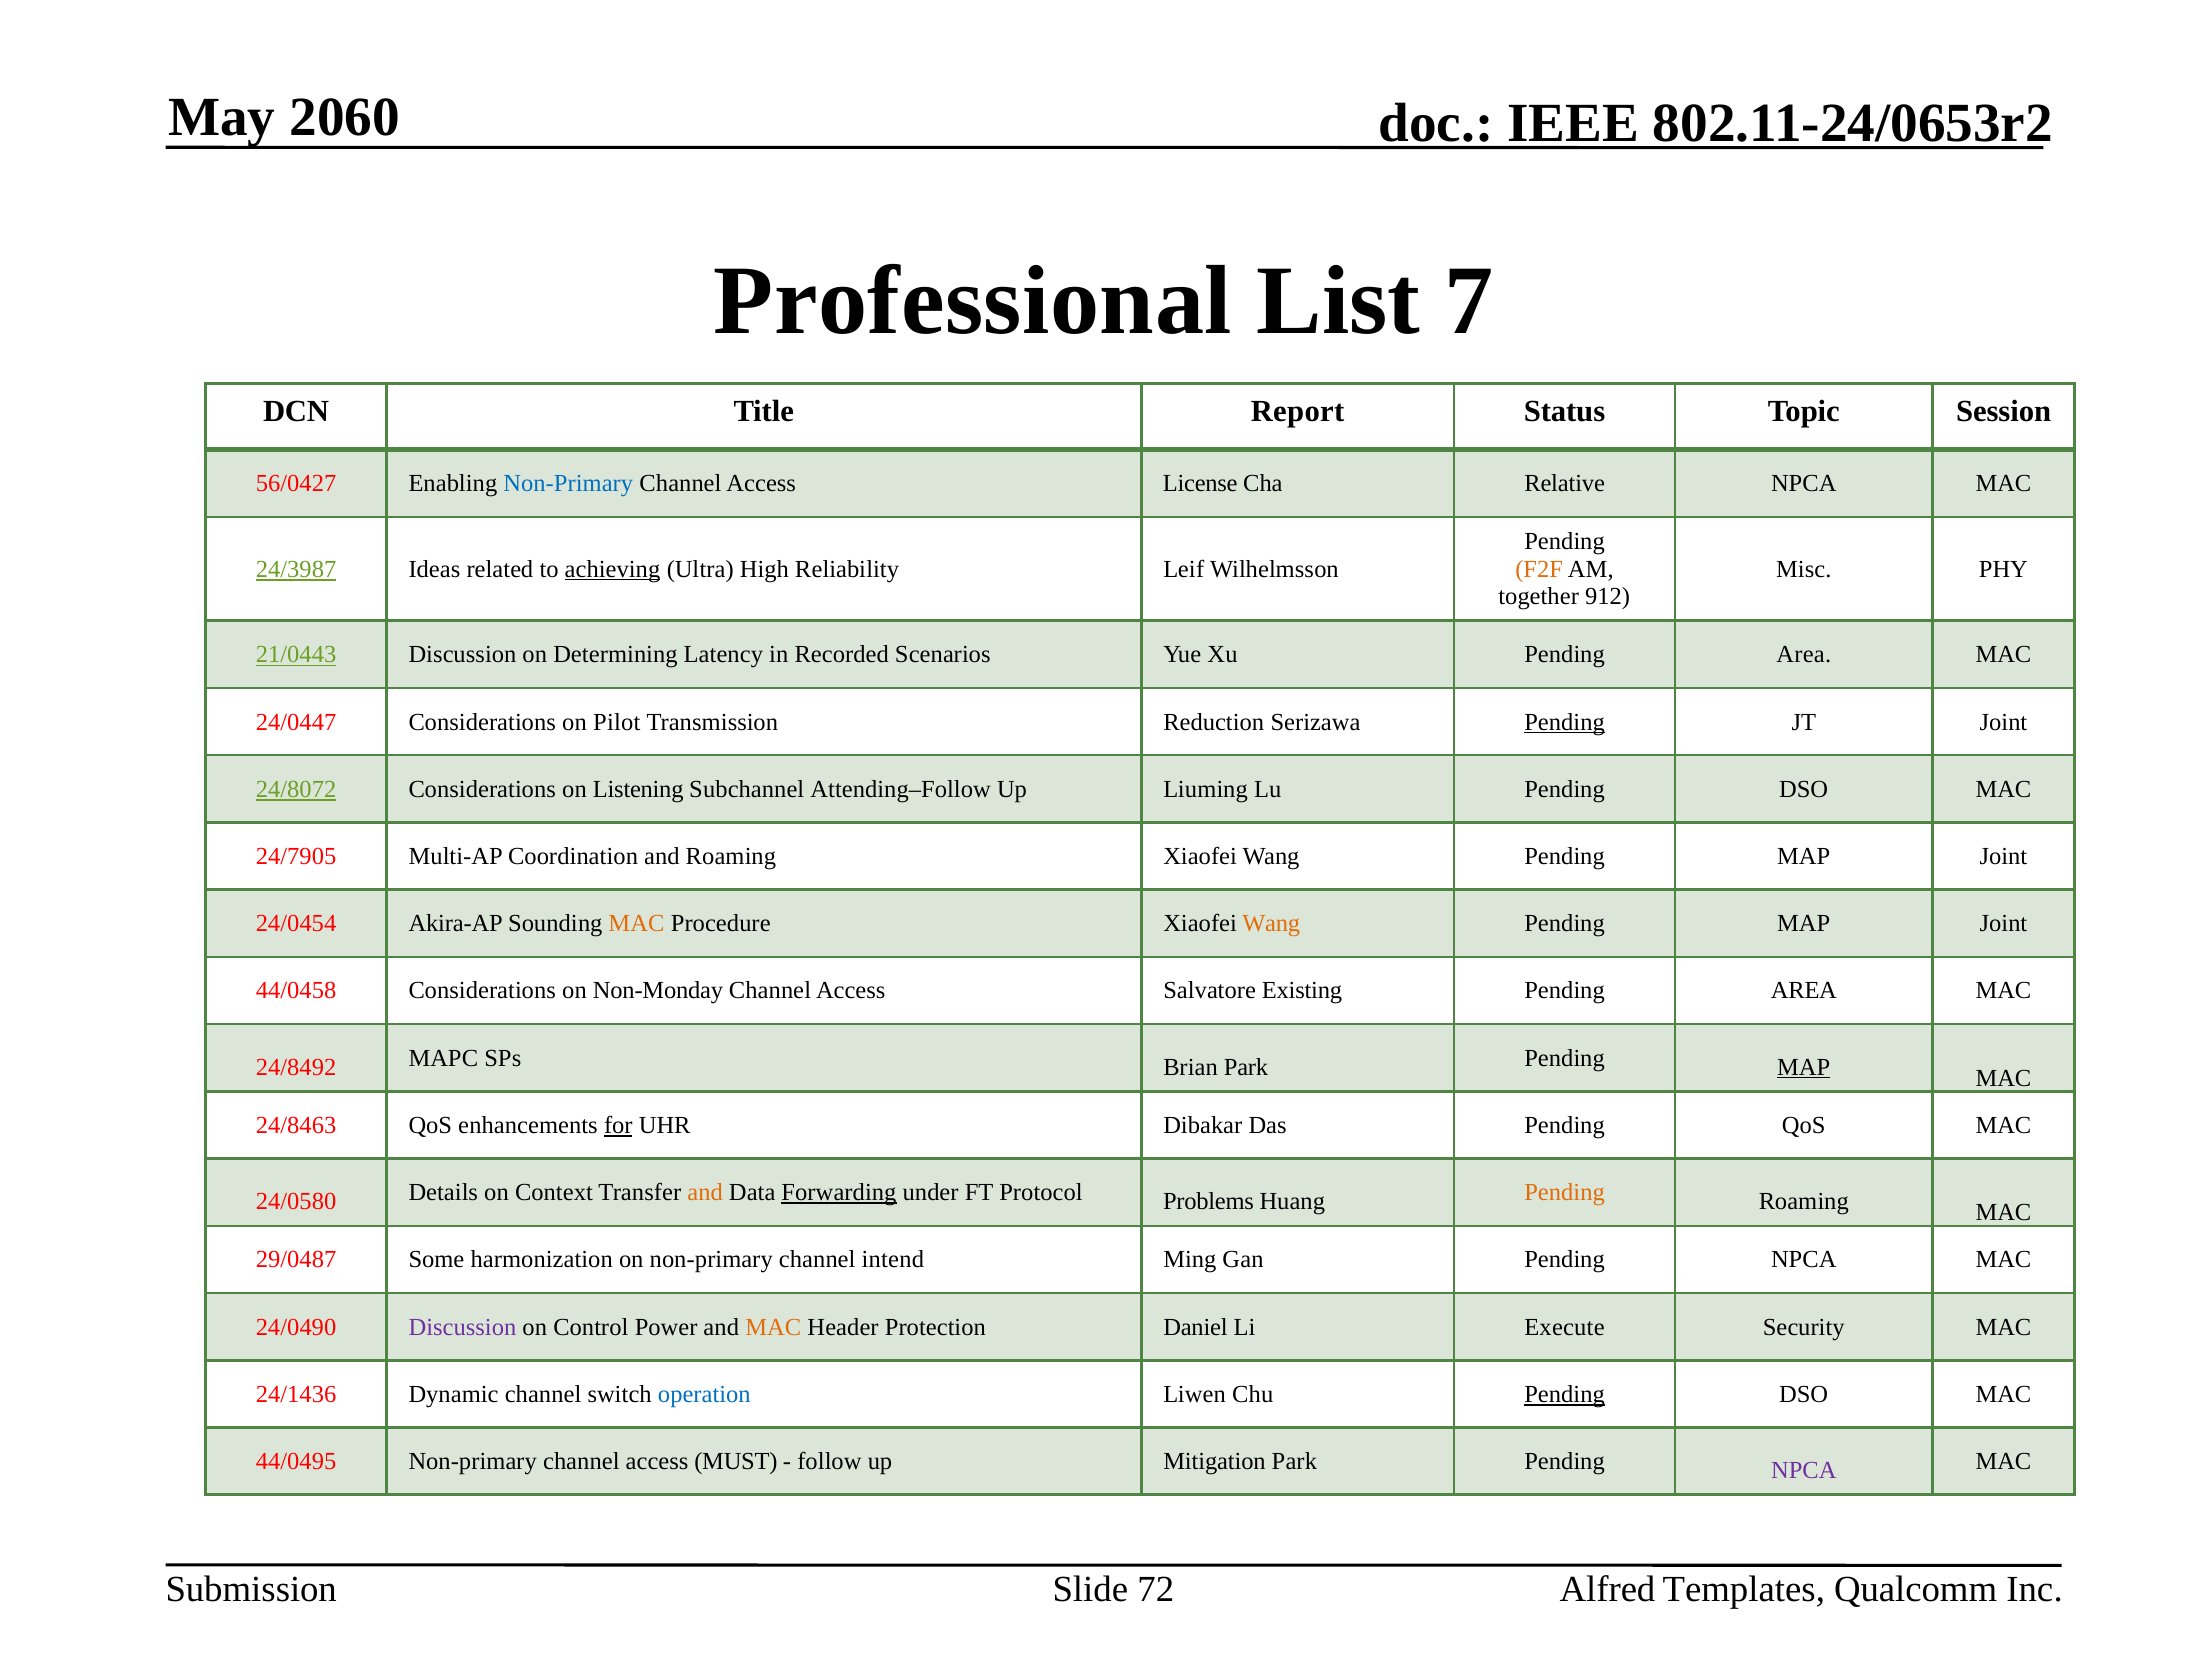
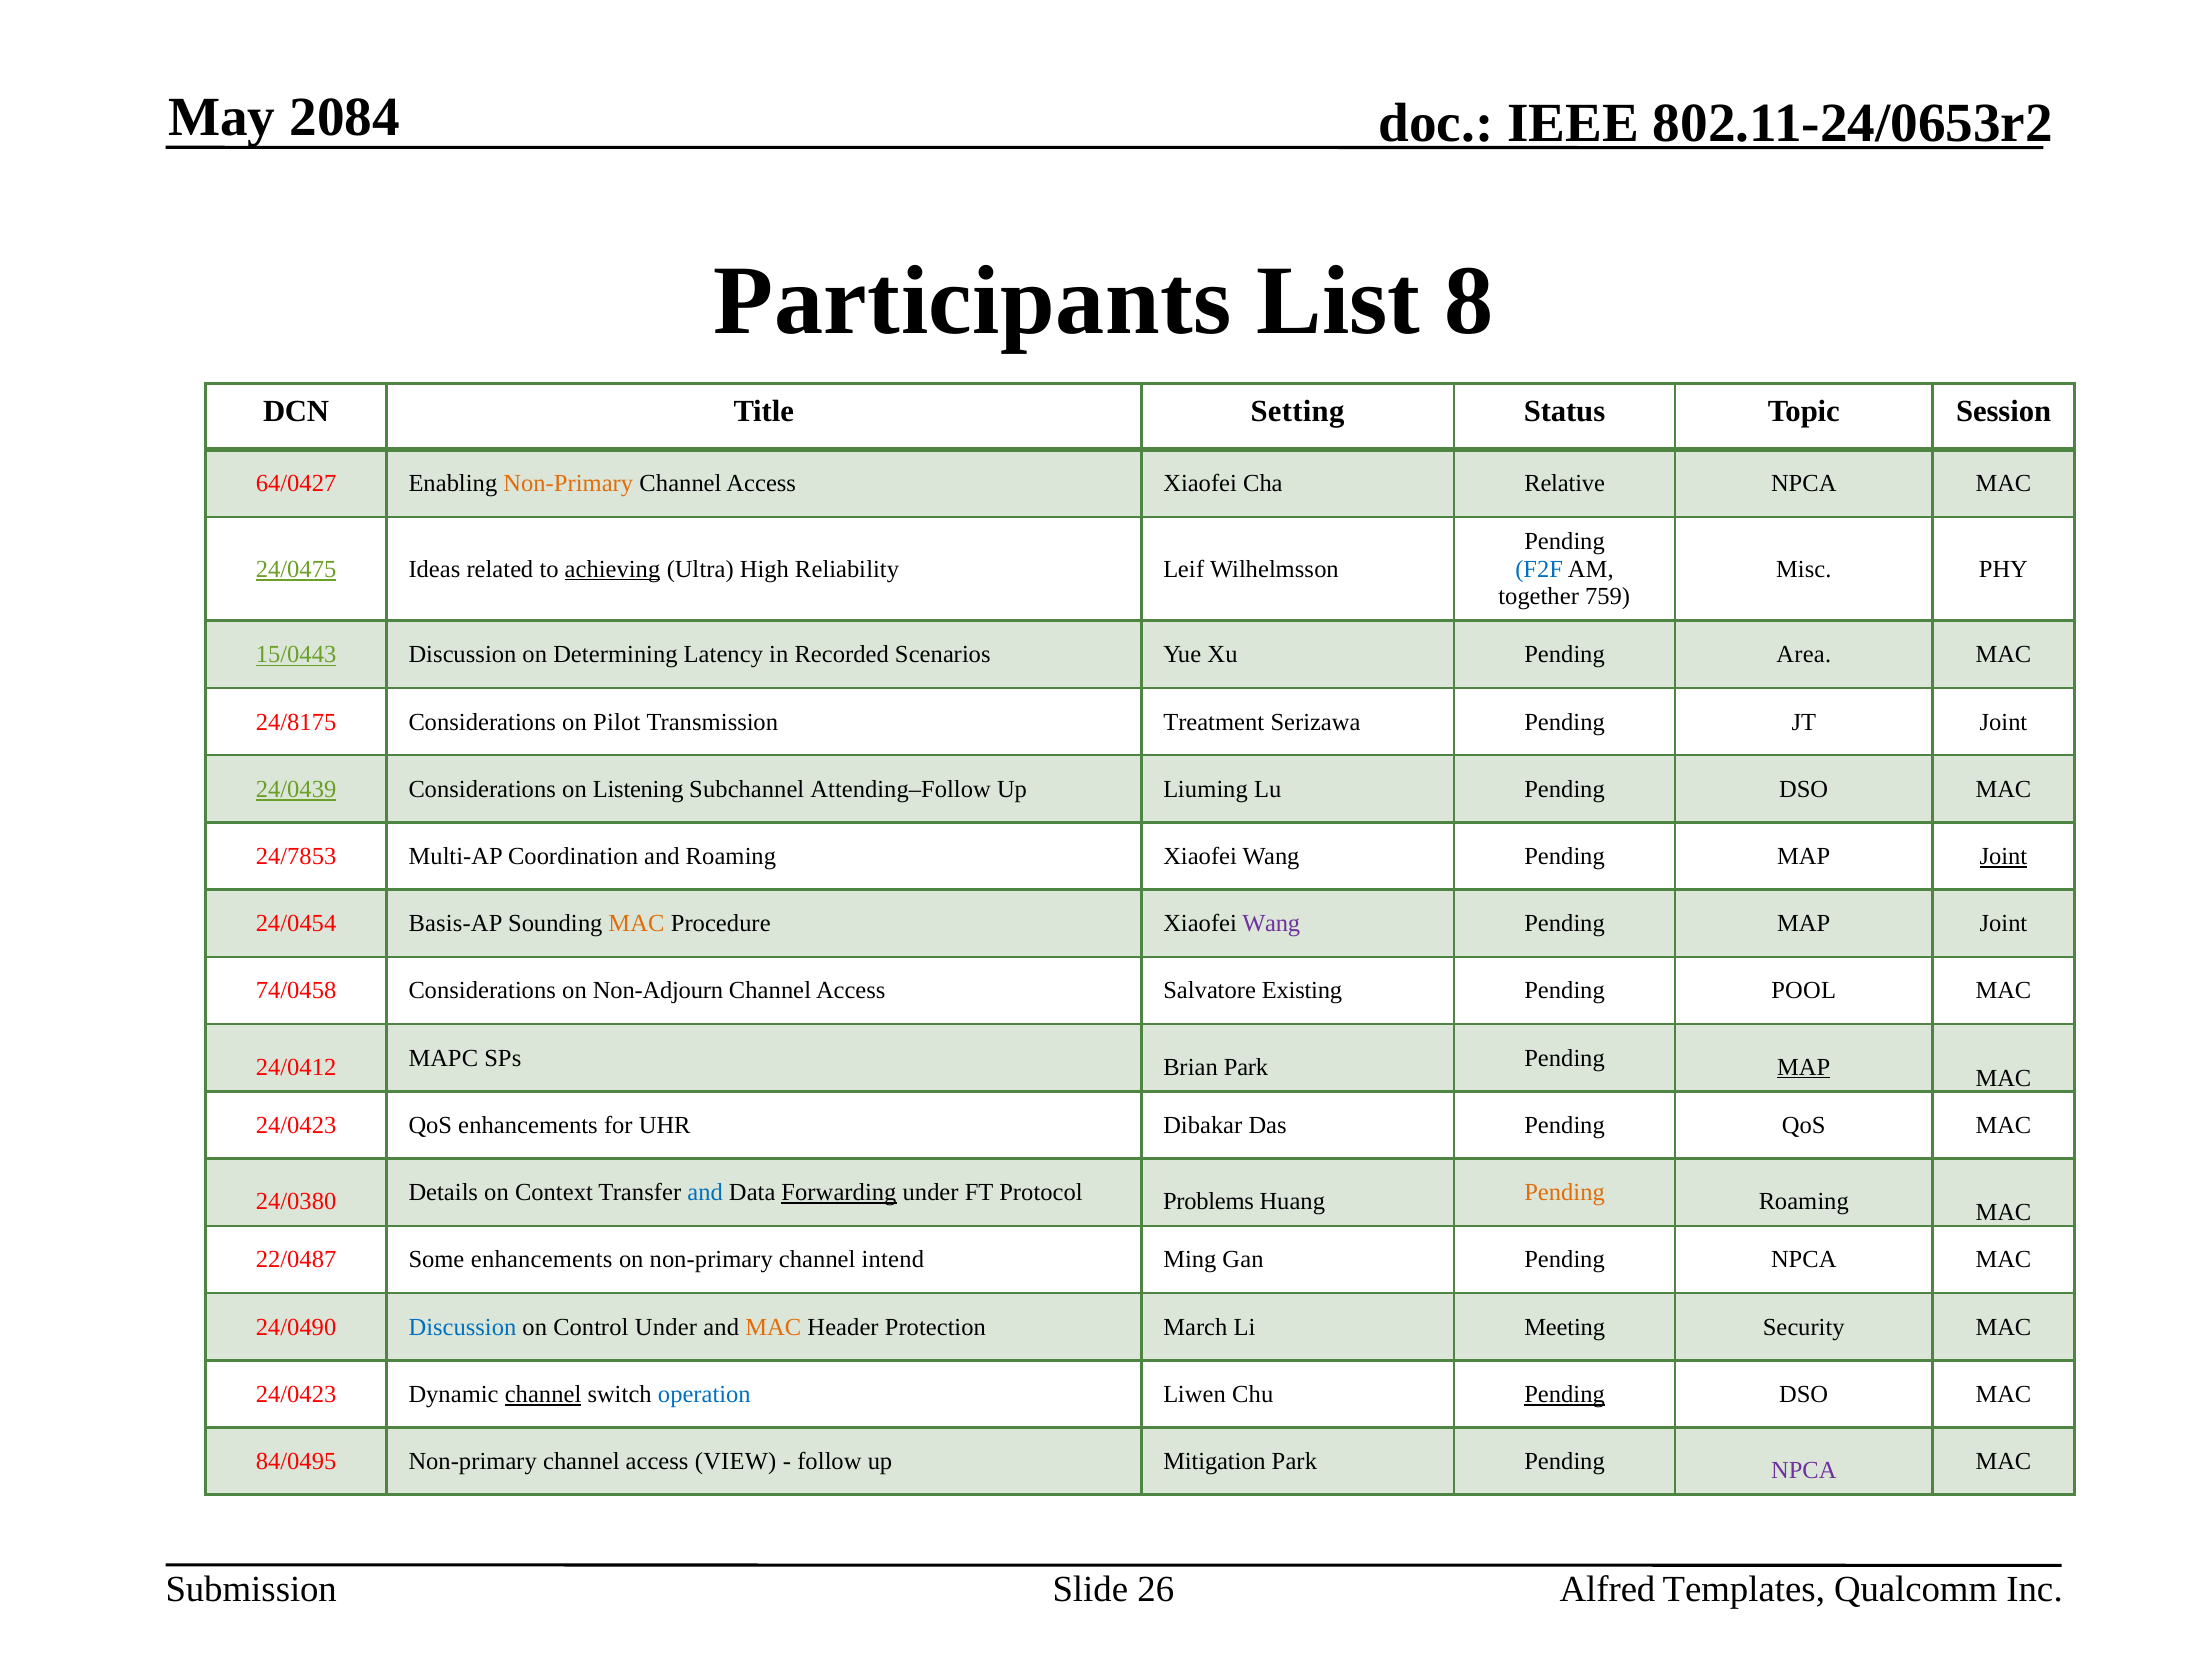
2060: 2060 -> 2084
Professional: Professional -> Participants
7: 7 -> 8
Report: Report -> Setting
56/0427: 56/0427 -> 64/0427
Non-Primary at (568, 484) colour: blue -> orange
Access License: License -> Xiaofei
24/3987: 24/3987 -> 24/0475
F2F colour: orange -> blue
912: 912 -> 759
21/0443: 21/0443 -> 15/0443
24/0447: 24/0447 -> 24/8175
Reduction: Reduction -> Treatment
Pending at (1565, 722) underline: present -> none
24/8072: 24/8072 -> 24/0439
24/7905: 24/7905 -> 24/7853
Joint at (2003, 856) underline: none -> present
Akira-AP: Akira-AP -> Basis-AP
Wang at (1271, 924) colour: orange -> purple
44/0458: 44/0458 -> 74/0458
Non-Monday: Non-Monday -> Non-Adjourn
AREA at (1804, 991): AREA -> POOL
24/8492: 24/8492 -> 24/0412
24/8463 at (296, 1125): 24/8463 -> 24/0423
for underline: present -> none
24/0580: 24/0580 -> 24/0380
and at (705, 1192) colour: orange -> blue
29/0487: 29/0487 -> 22/0487
Some harmonization: harmonization -> enhancements
Discussion at (462, 1327) colour: purple -> blue
Control Power: Power -> Under
Daniel: Daniel -> March
Execute: Execute -> Meeting
24/1436 at (296, 1394): 24/1436 -> 24/0423
channel at (543, 1394) underline: none -> present
44/0495: 44/0495 -> 84/0495
MUST: MUST -> VIEW
72: 72 -> 26
